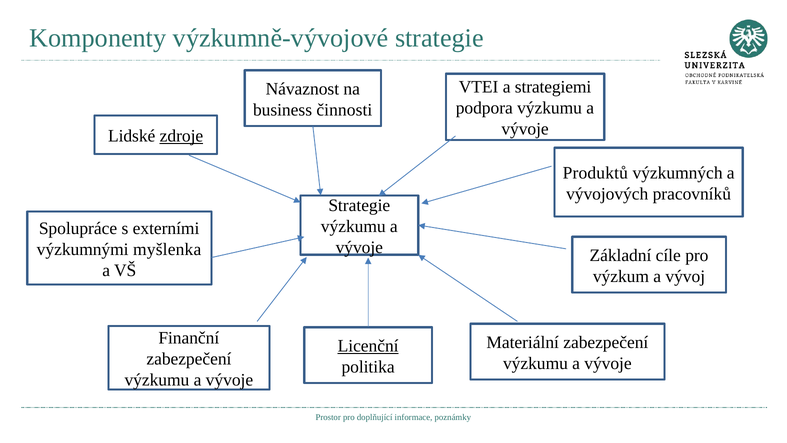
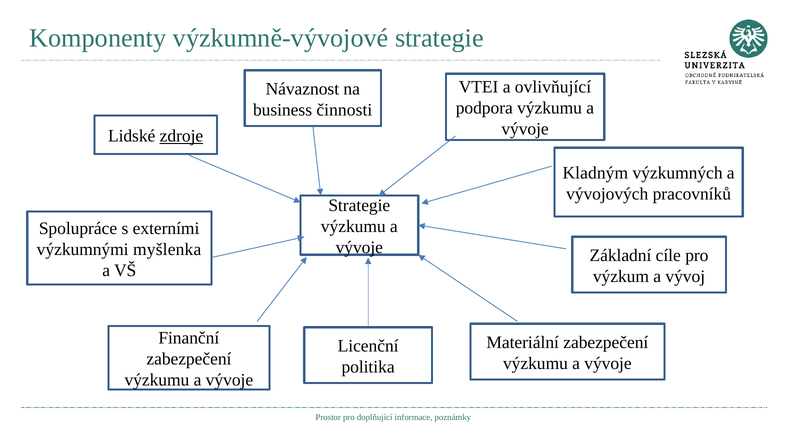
strategiemi: strategiemi -> ovlivňující
Produktů: Produktů -> Kladným
Licenční underline: present -> none
